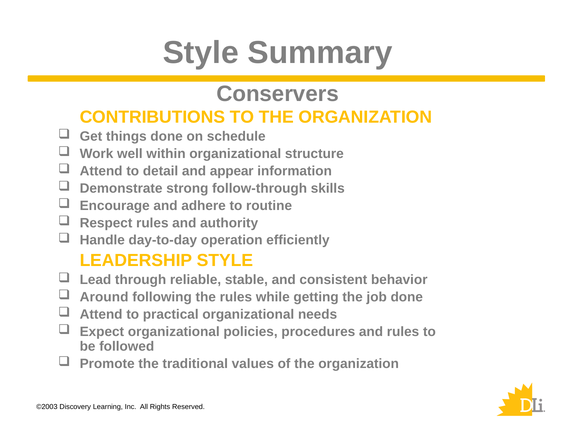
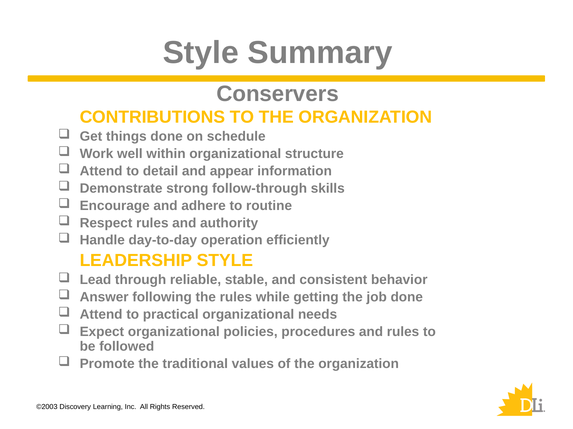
Around: Around -> Answer
